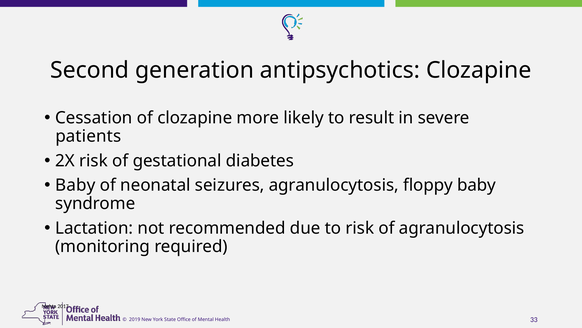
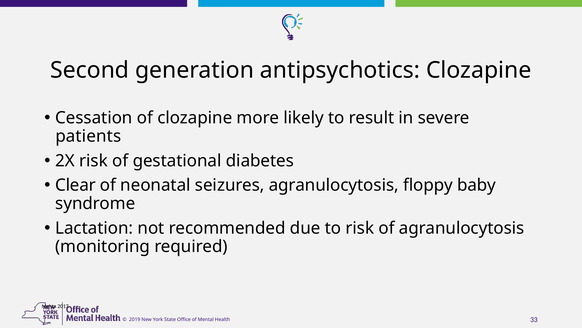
Baby at (75, 185): Baby -> Clear
